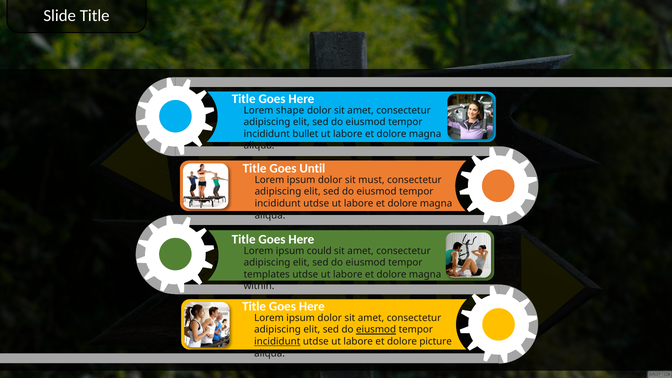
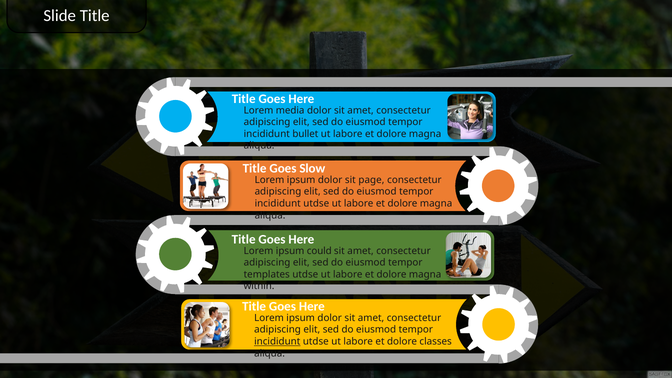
shape: shape -> media
Until: Until -> Slow
must: must -> page
eiusmod at (376, 330) underline: present -> none
picture: picture -> classes
